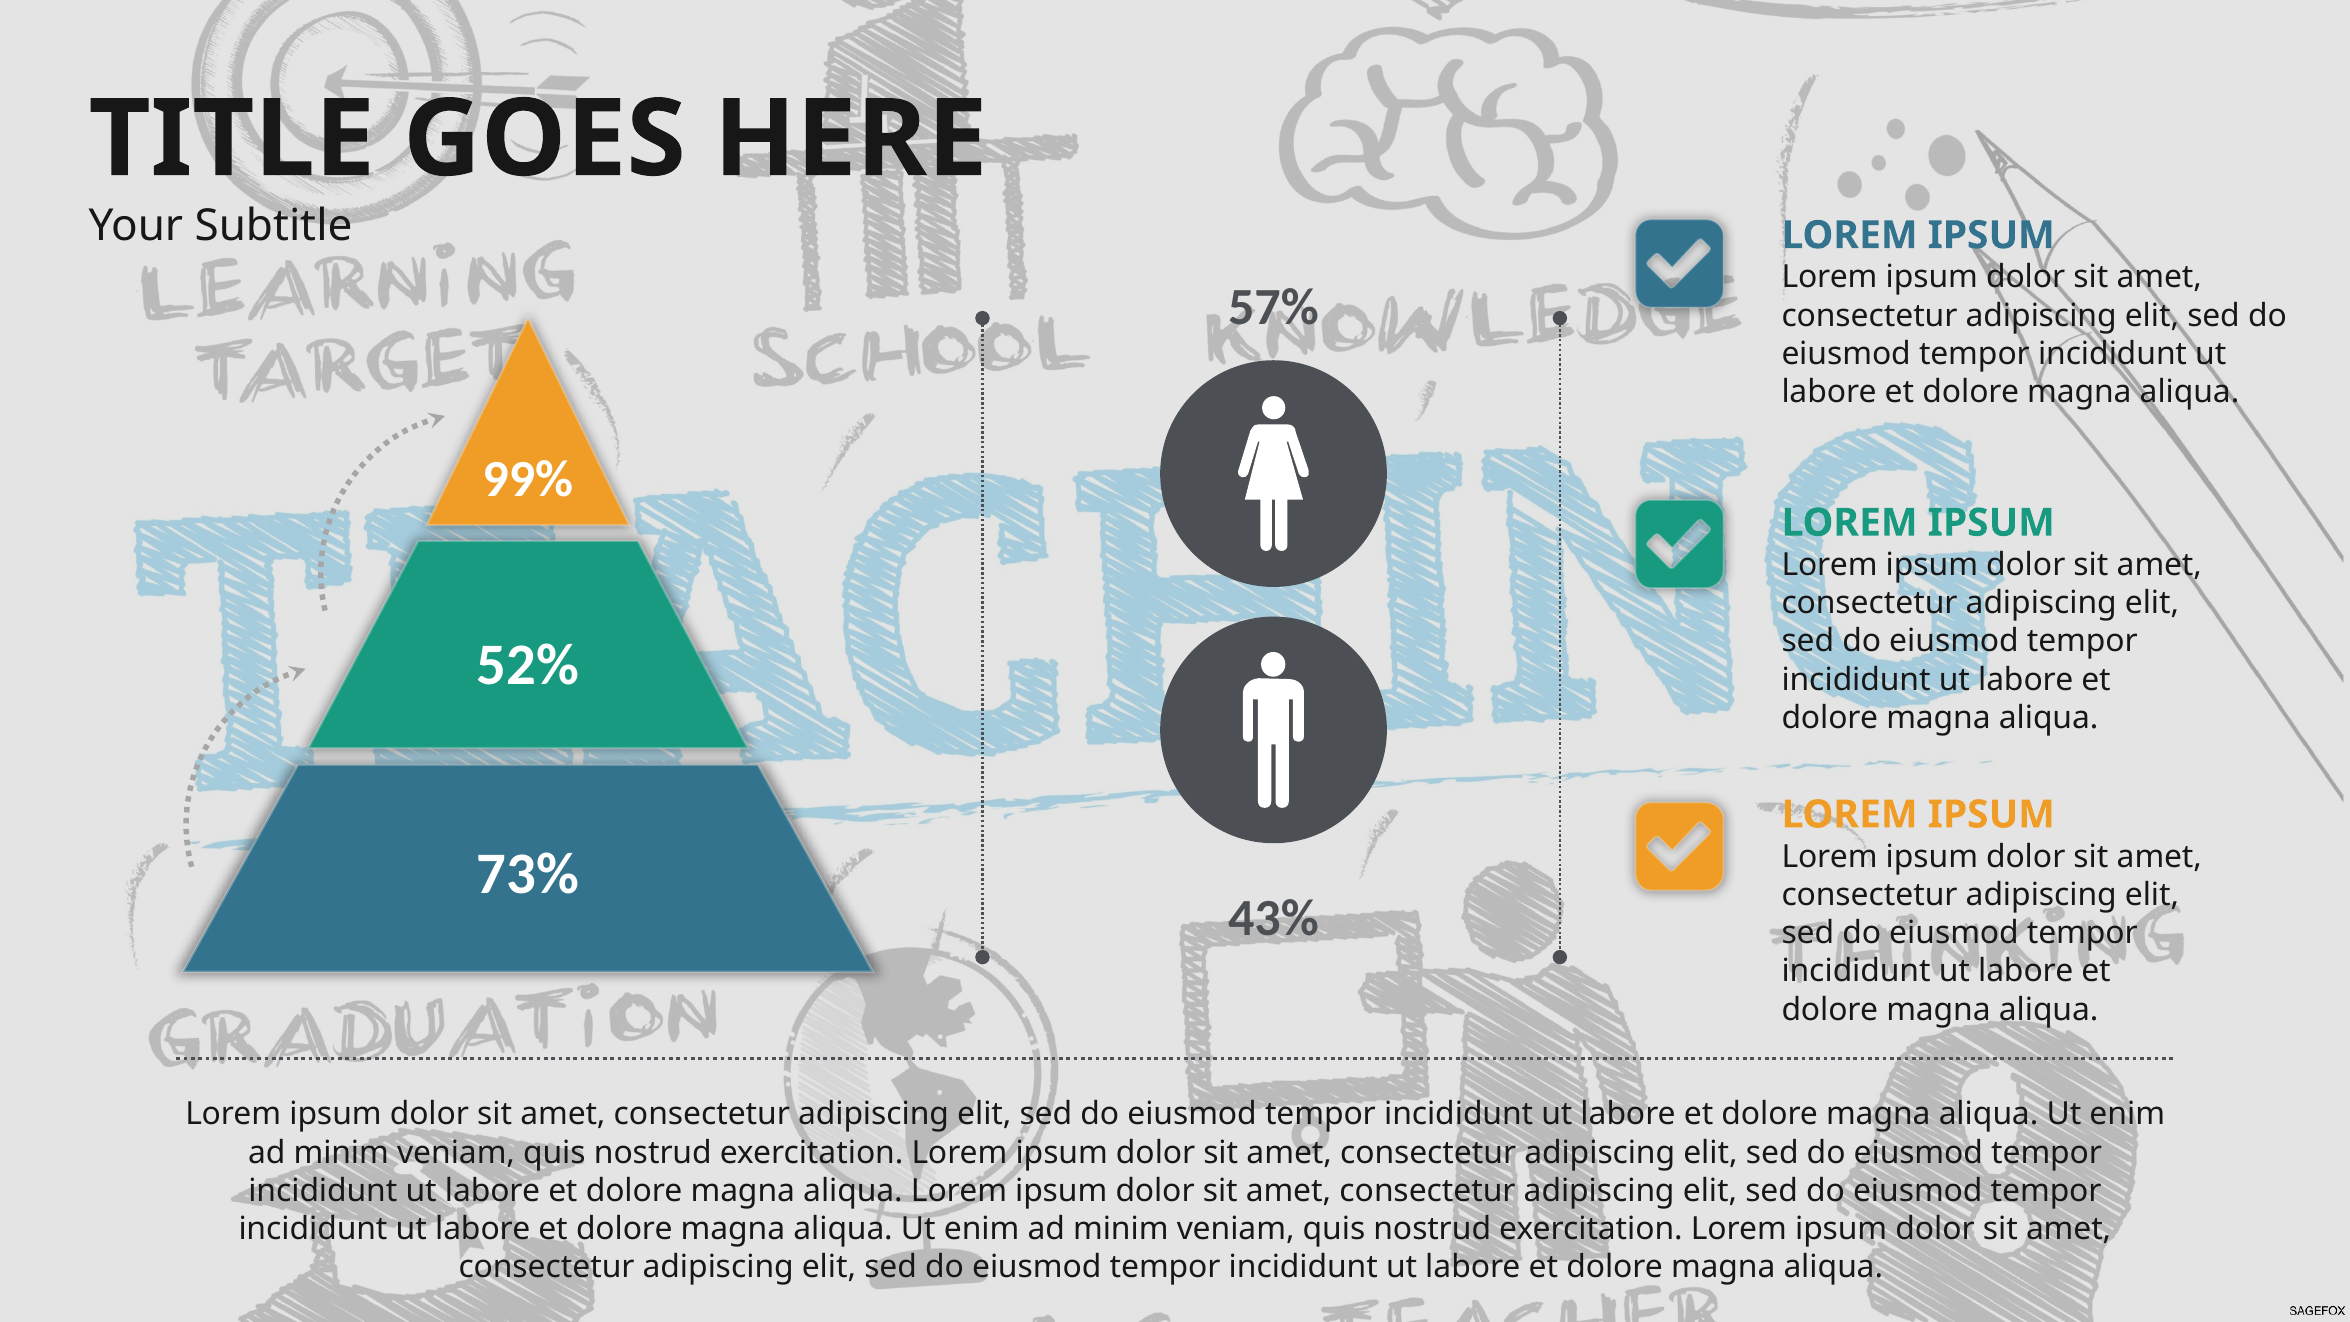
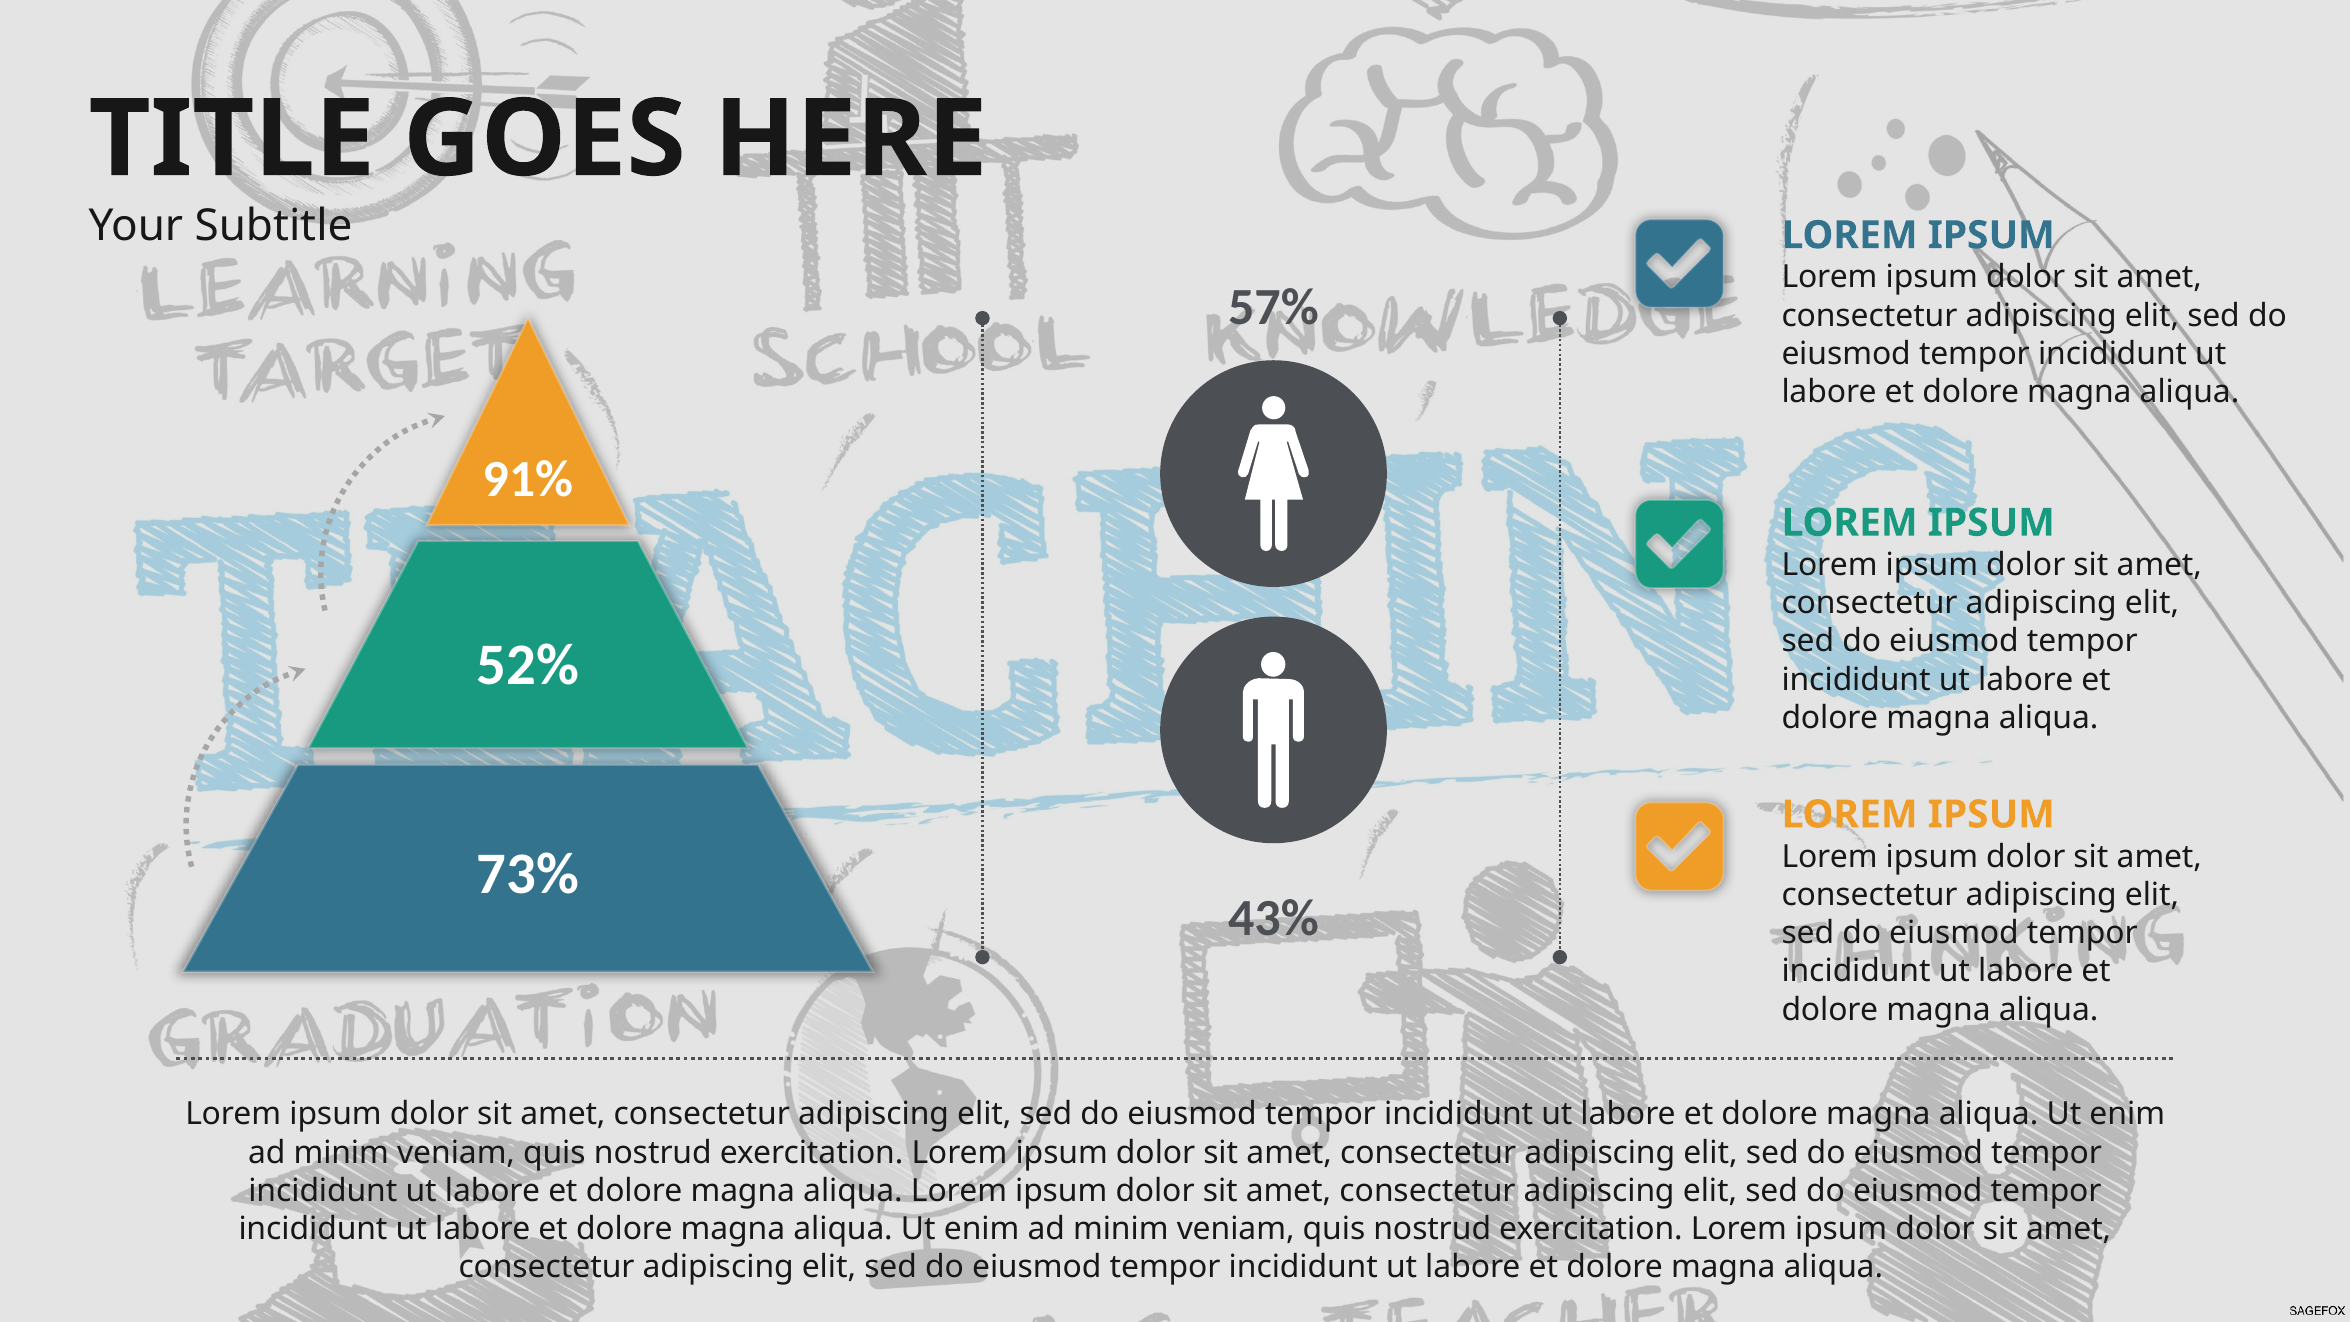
99%: 99% -> 91%
